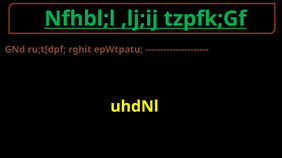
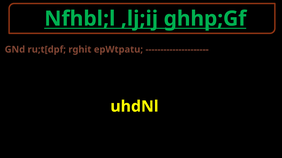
tzpfk;Gf: tzpfk;Gf -> ghhp;Gf
